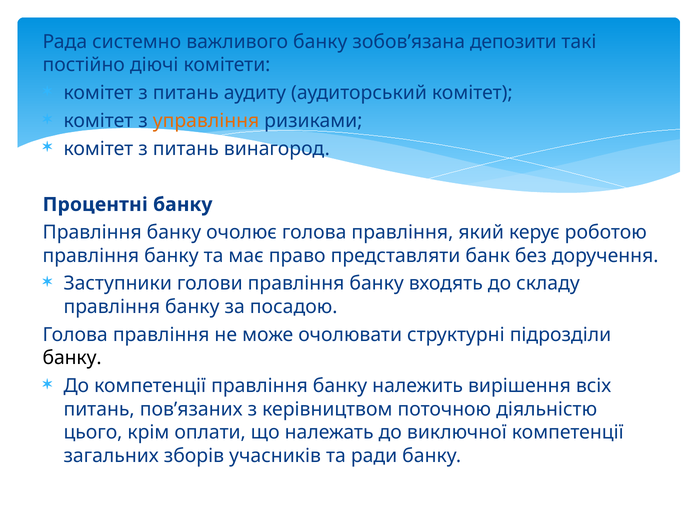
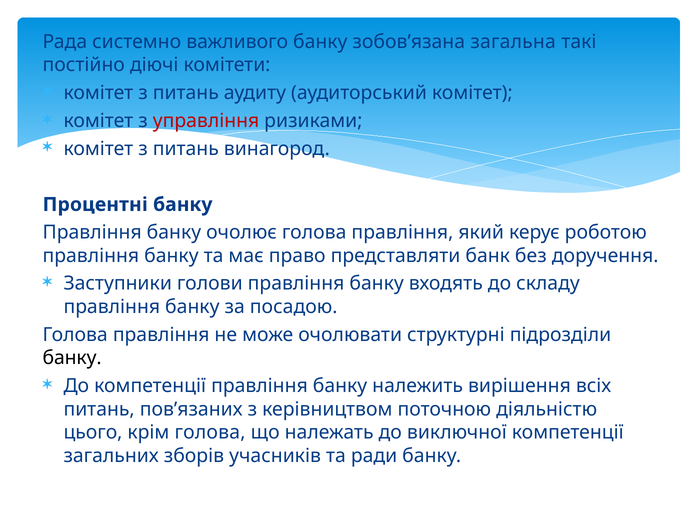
депозити: депозити -> загальна
управління colour: orange -> red
крім оплати: оплати -> голова
